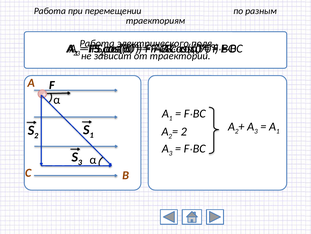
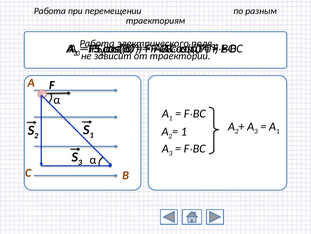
2 at (184, 131): 2 -> 1
